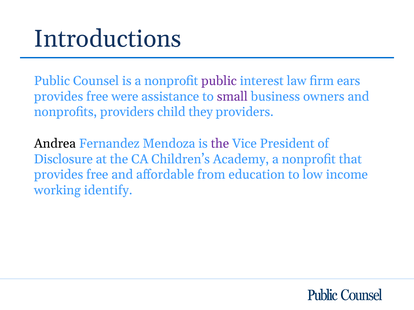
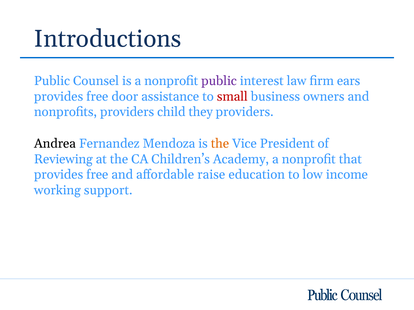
were: were -> door
small colour: purple -> red
the at (220, 144) colour: purple -> orange
Disclosure: Disclosure -> Reviewing
from: from -> raise
identify: identify -> support
